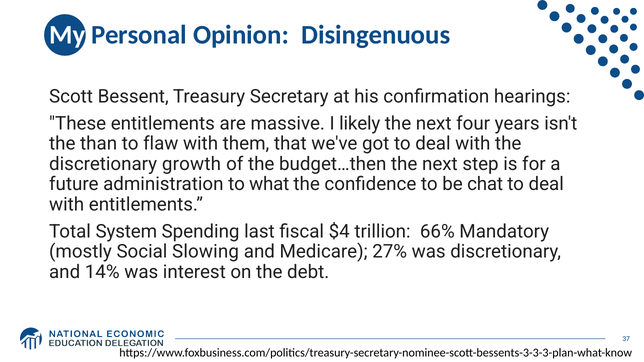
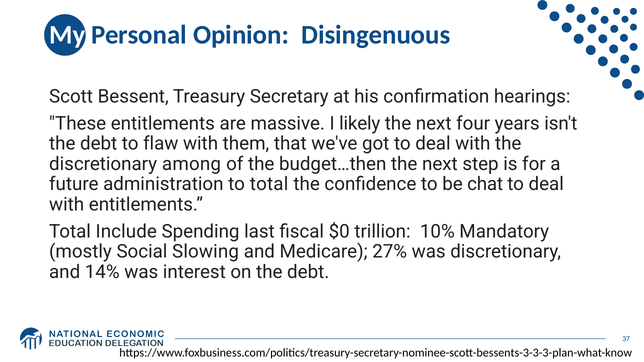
than at (99, 144): than -> debt
growth: growth -> among
to what: what -> total
System: System -> Include
$4: $4 -> $0
66%: 66% -> 10%
